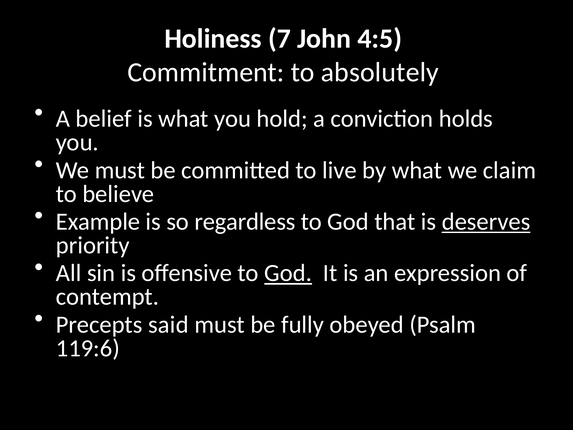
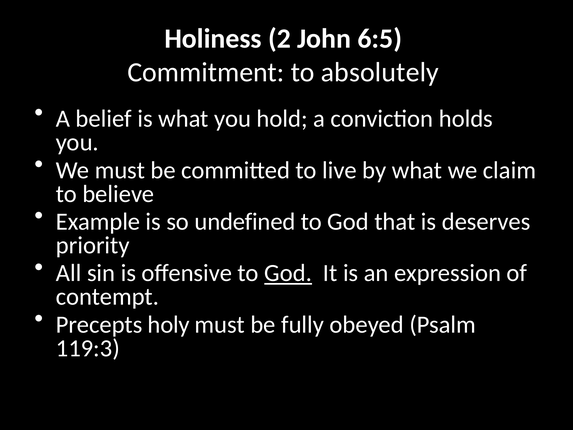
7: 7 -> 2
4:5: 4:5 -> 6:5
regardless: regardless -> undefined
deserves underline: present -> none
said: said -> holy
119:6: 119:6 -> 119:3
